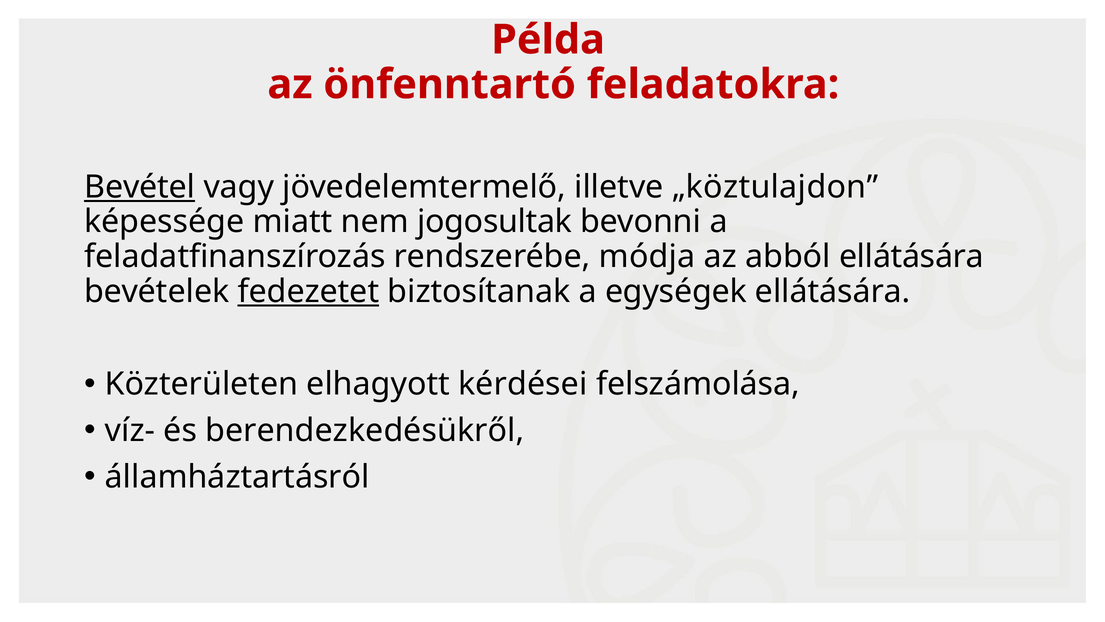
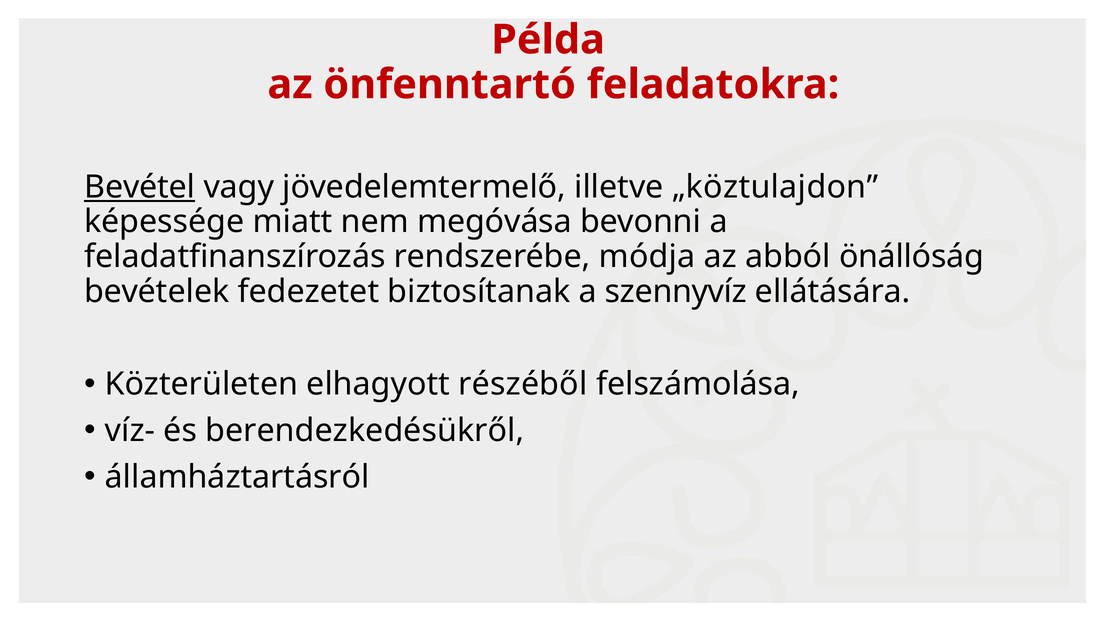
jogosultak: jogosultak -> megóvása
abból ellátására: ellátására -> önállóság
fedezetet underline: present -> none
egységek: egységek -> szennyvíz
kérdései: kérdései -> részéből
